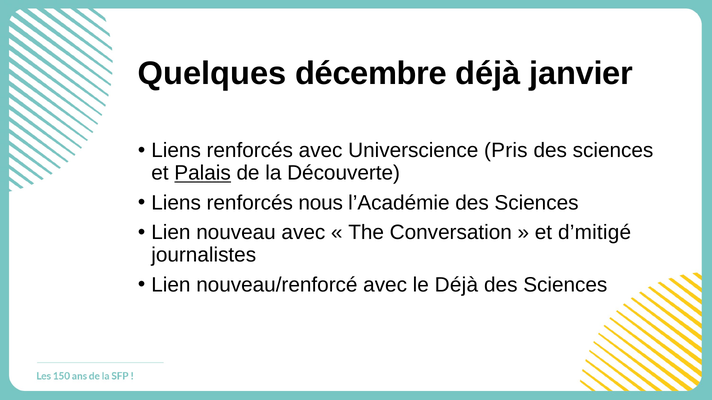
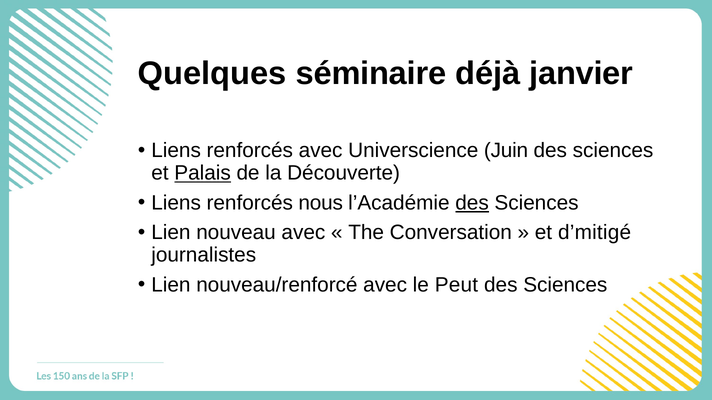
décembre: décembre -> séminaire
Pris: Pris -> Juin
des at (472, 203) underline: none -> present
le Déjà: Déjà -> Peut
